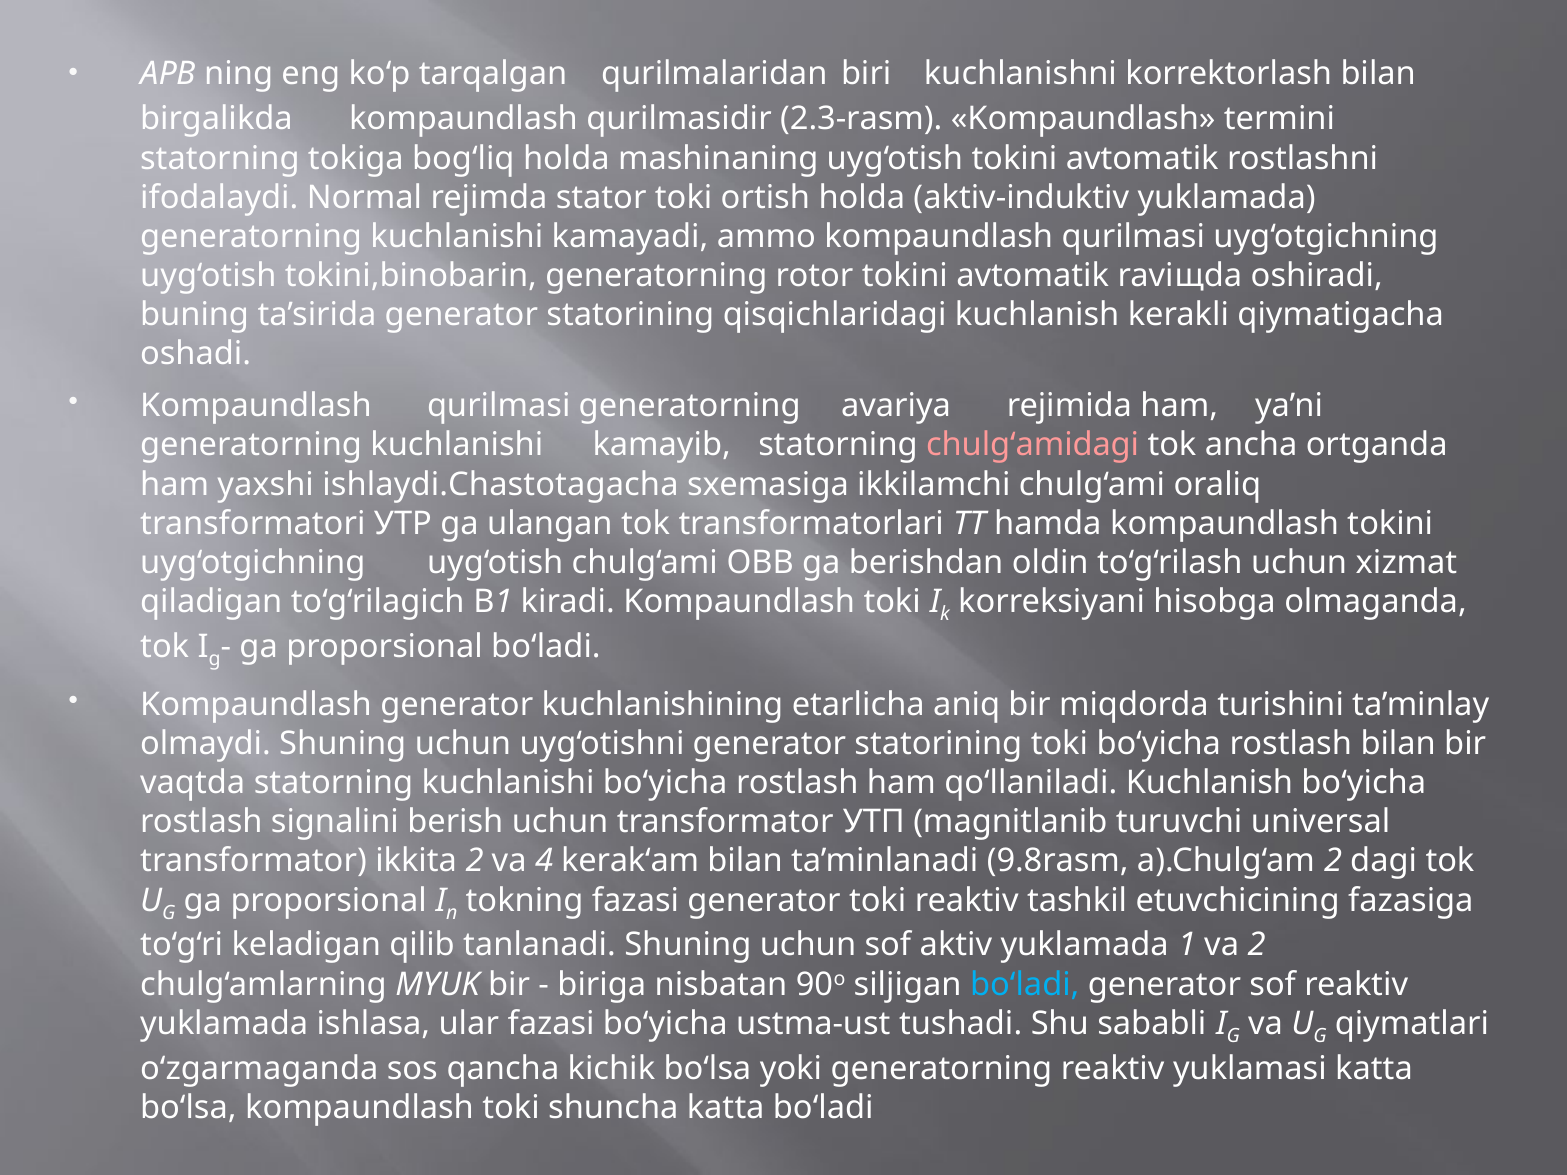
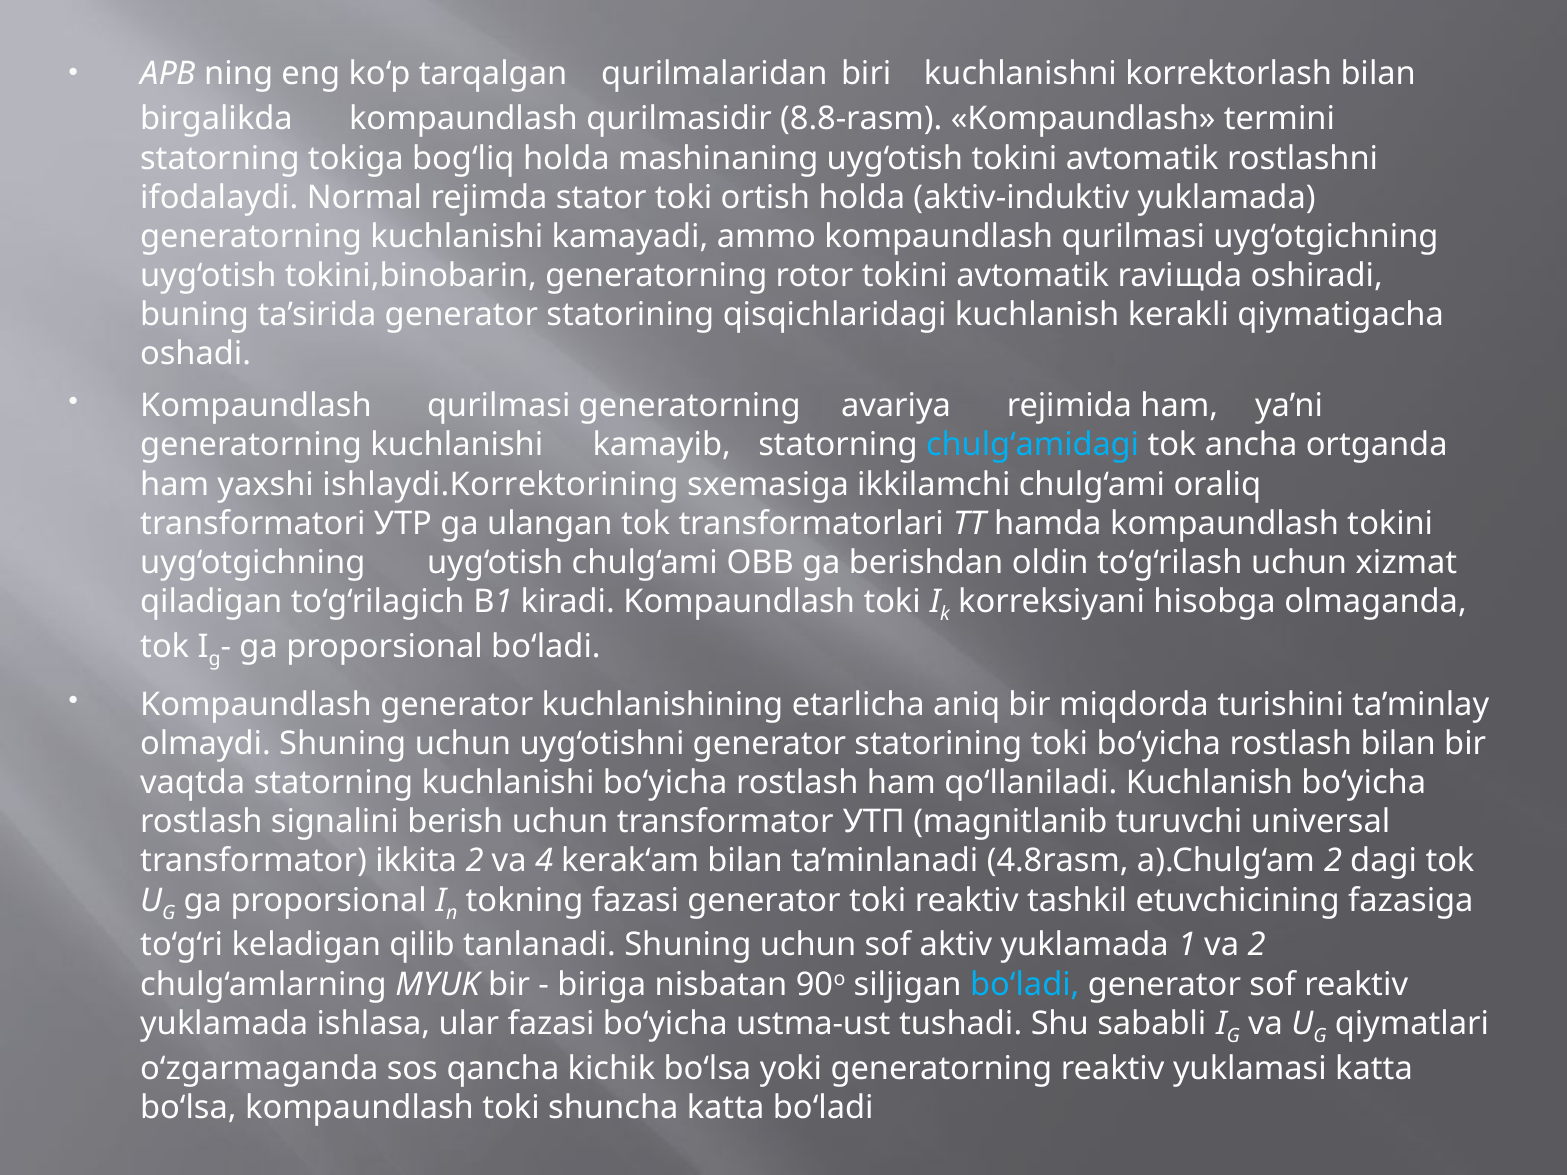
2.3-rasm: 2.3-rasm -> 8.8-rasm
chulg‘amidagi colour: pink -> light blue
ishlaydi.Chastotagacha: ishlaydi.Chastotagacha -> ishlaydi.Korrektorining
9.8rasm: 9.8rasm -> 4.8rasm
